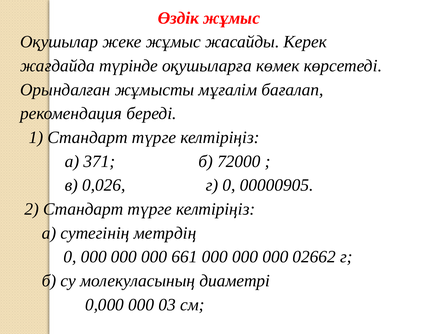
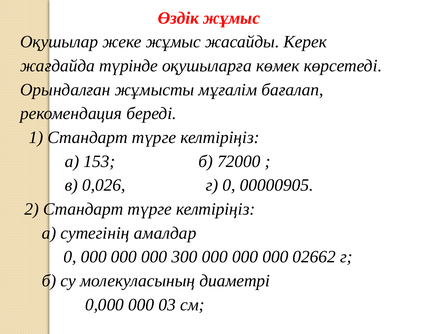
371: 371 -> 153
метрдің: метрдің -> амалдар
661: 661 -> 300
